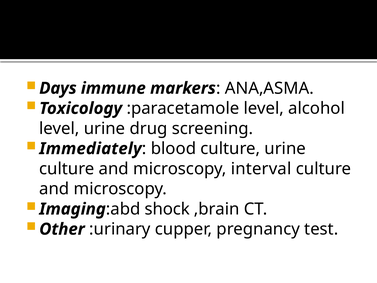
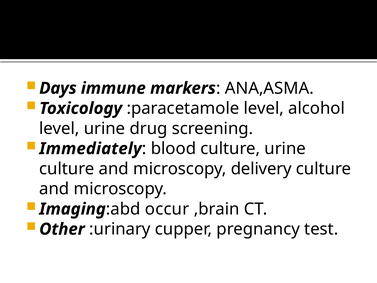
interval: interval -> delivery
shock: shock -> occur
